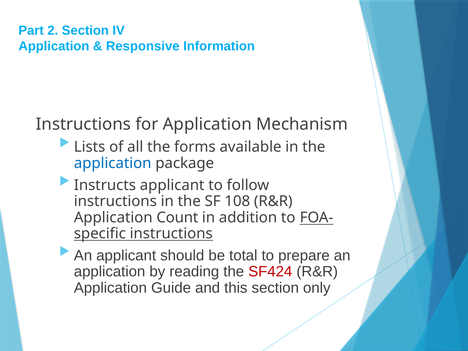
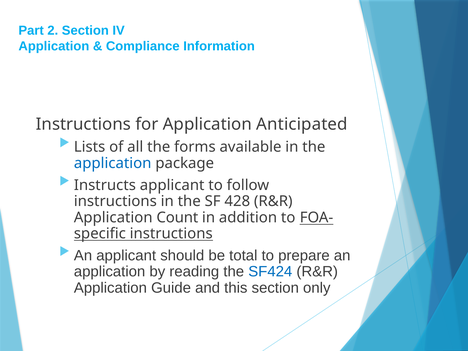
Responsive: Responsive -> Compliance
Mechanism: Mechanism -> Anticipated
108: 108 -> 428
SF424 colour: red -> blue
